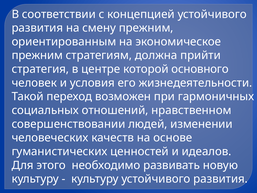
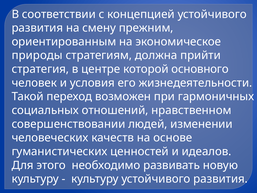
прежним at (37, 55): прежним -> природы
